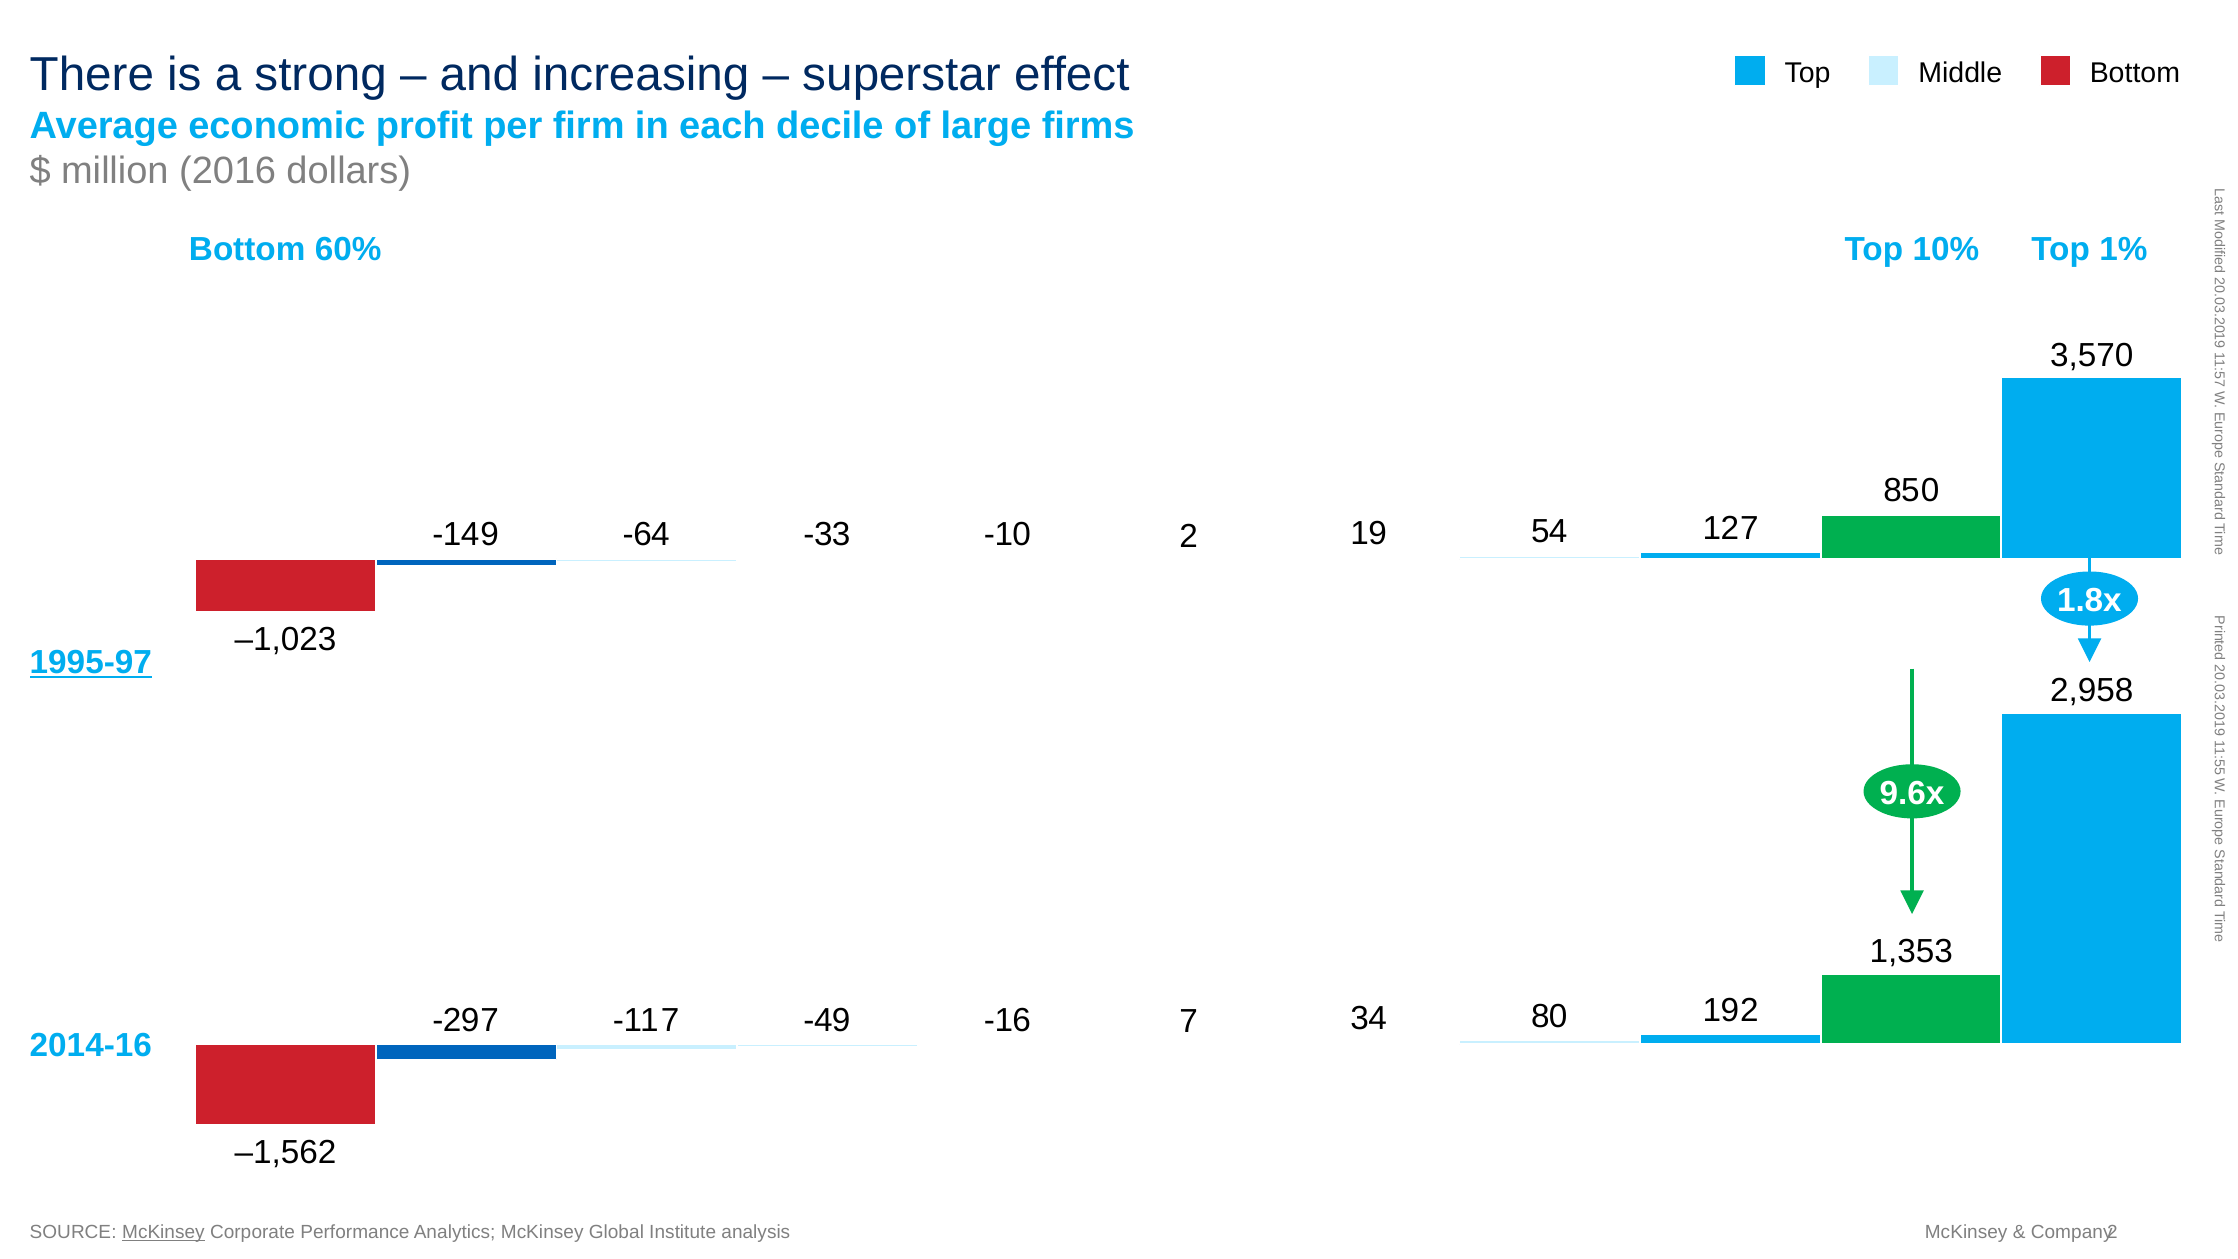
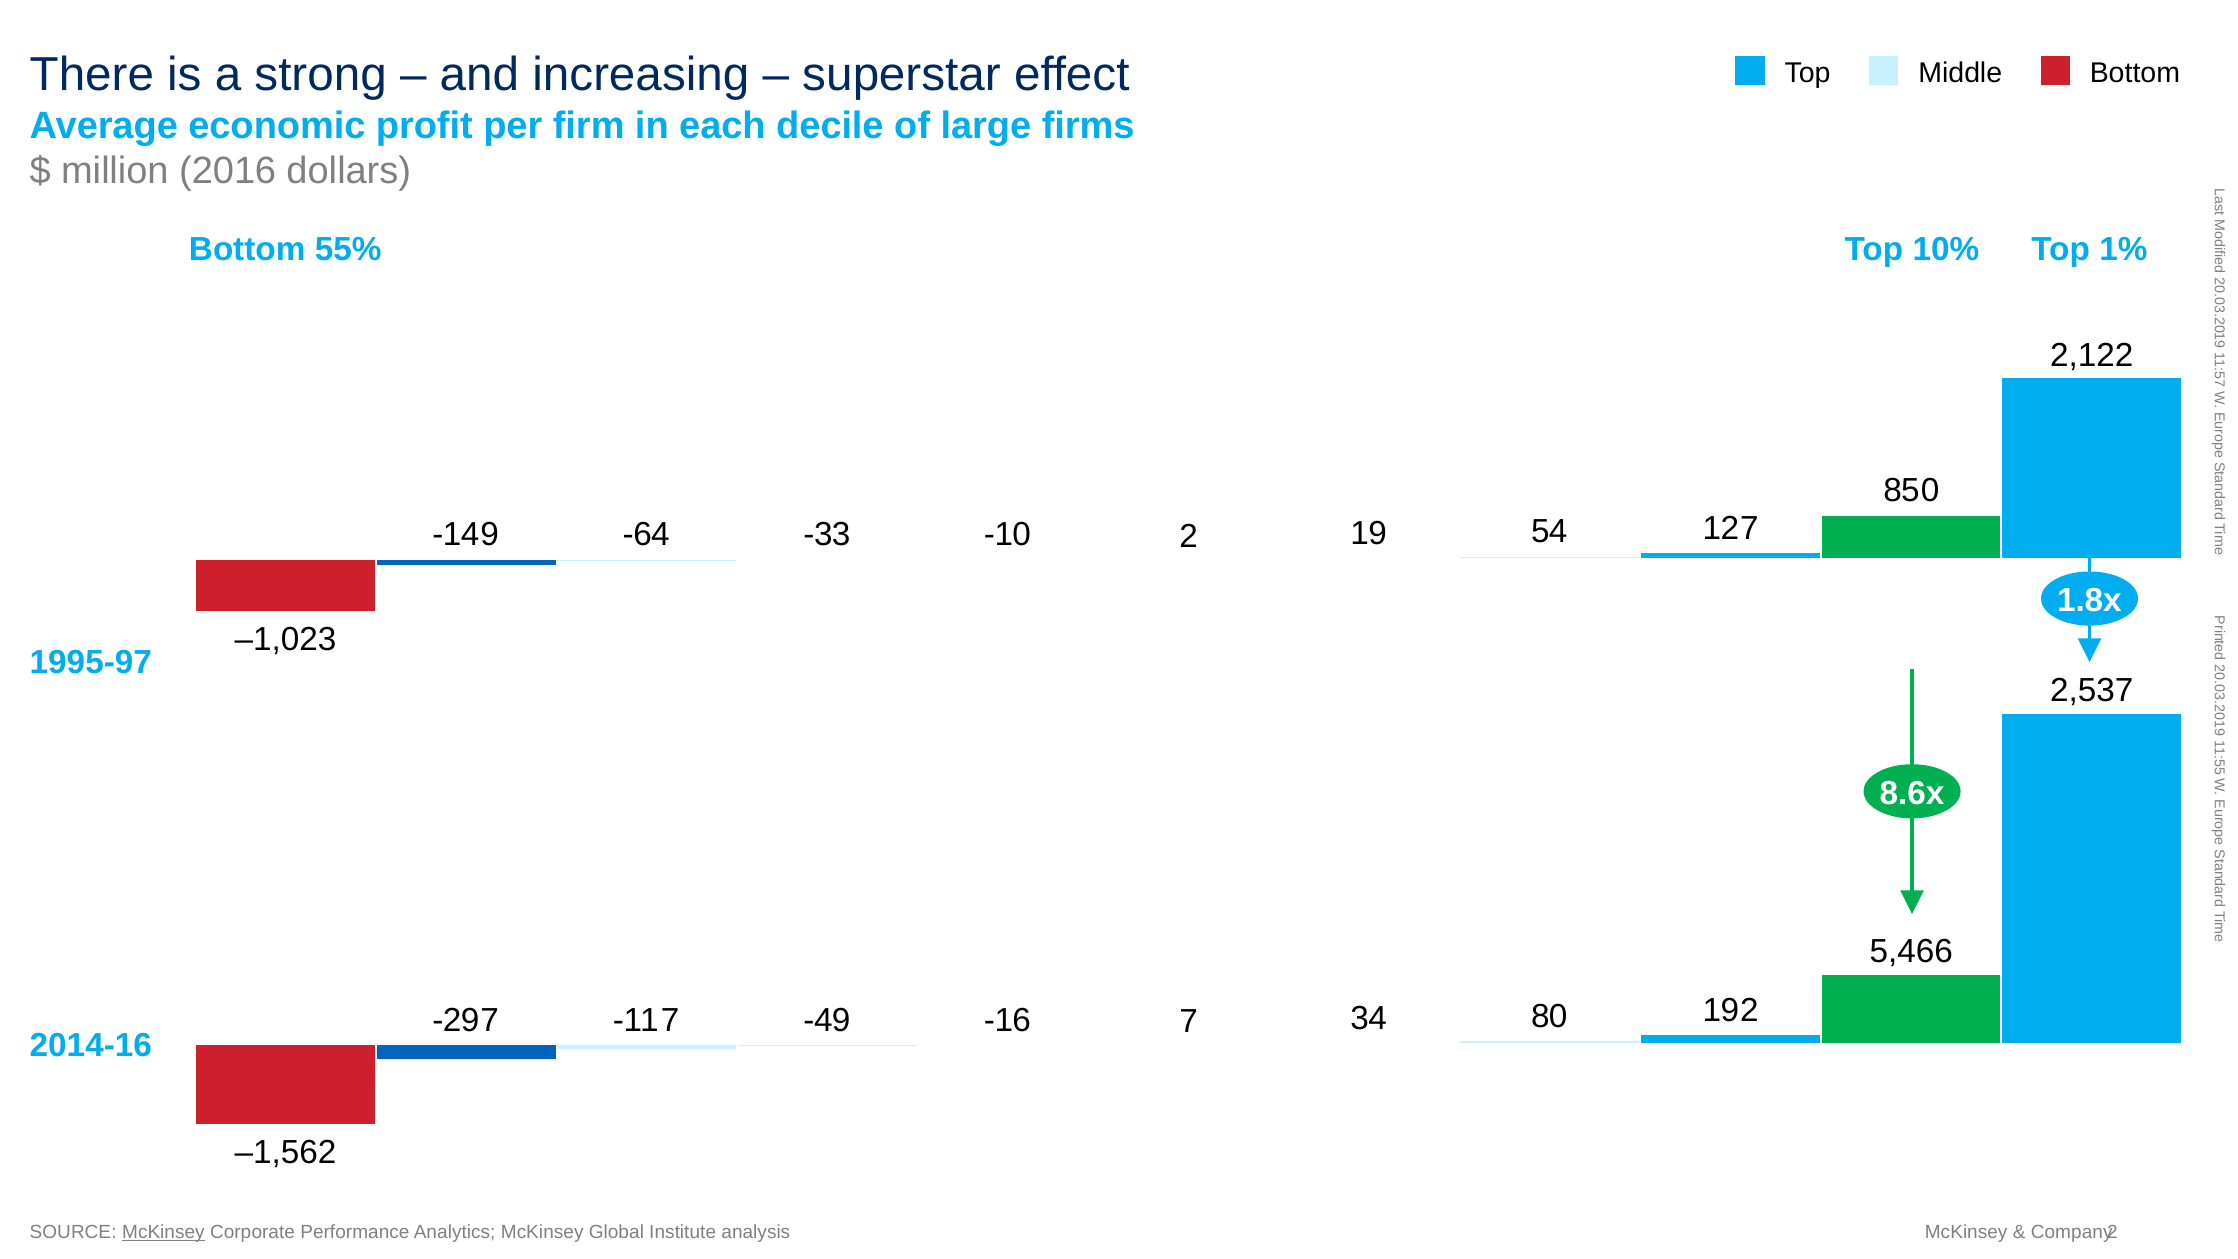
60%: 60% -> 55%
3,570: 3,570 -> 2,122
1995-97 underline: present -> none
2,958: 2,958 -> 2,537
9.6x: 9.6x -> 8.6x
1,353: 1,353 -> 5,466
